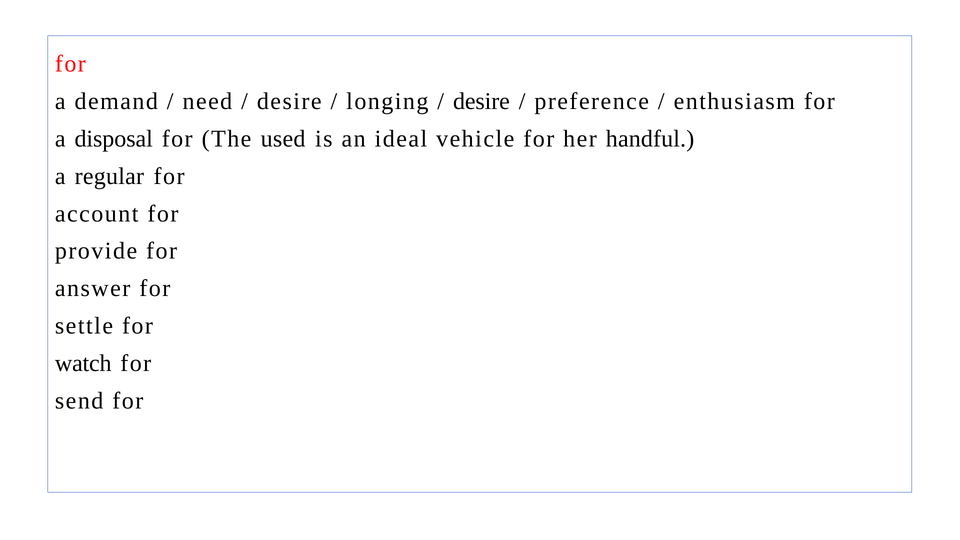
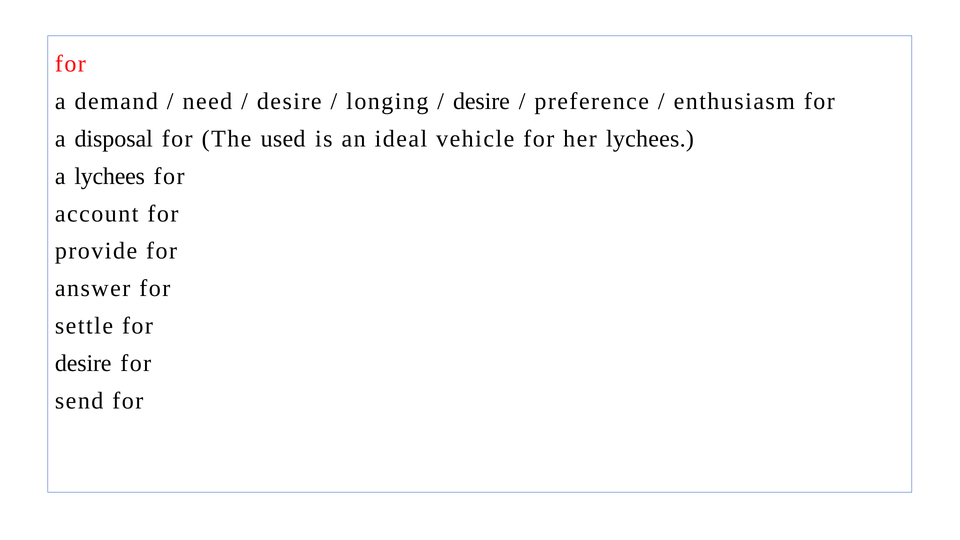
her handful: handful -> lychees
a regular: regular -> lychees
watch at (83, 363): watch -> desire
